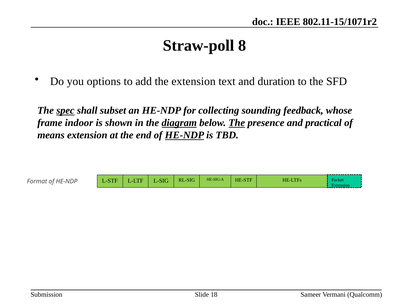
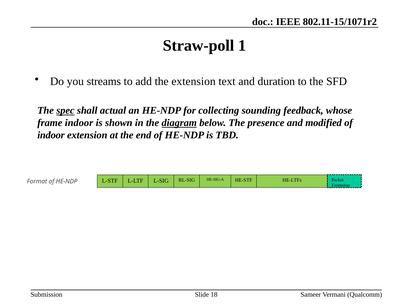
8: 8 -> 1
options: options -> streams
subset: subset -> actual
The at (237, 123) underline: present -> none
practical: practical -> modified
means at (51, 135): means -> indoor
HE-NDP at (185, 135) underline: present -> none
